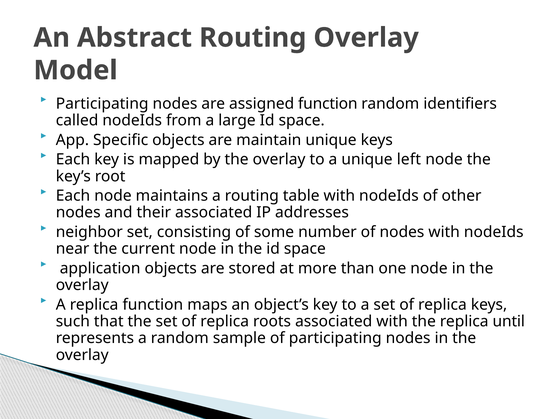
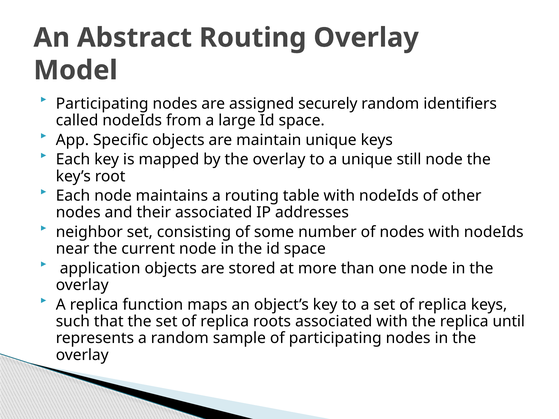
assigned function: function -> securely
left: left -> still
